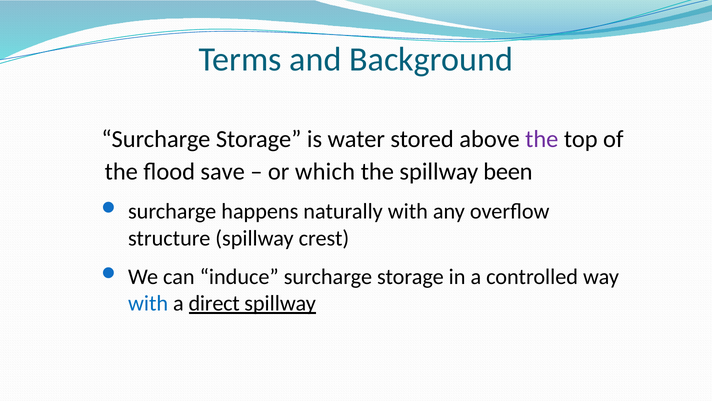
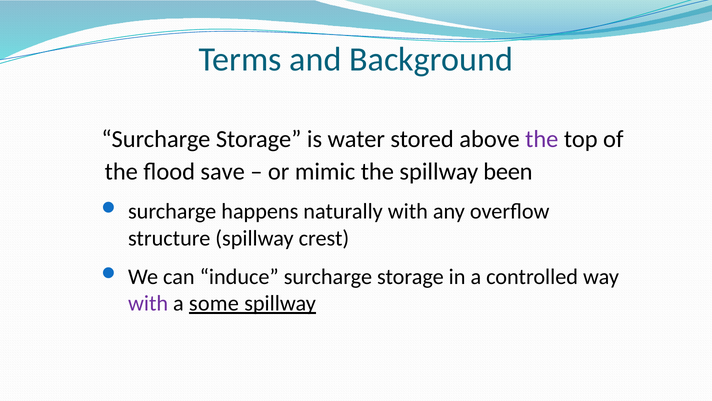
which: which -> mimic
with at (148, 303) colour: blue -> purple
direct: direct -> some
